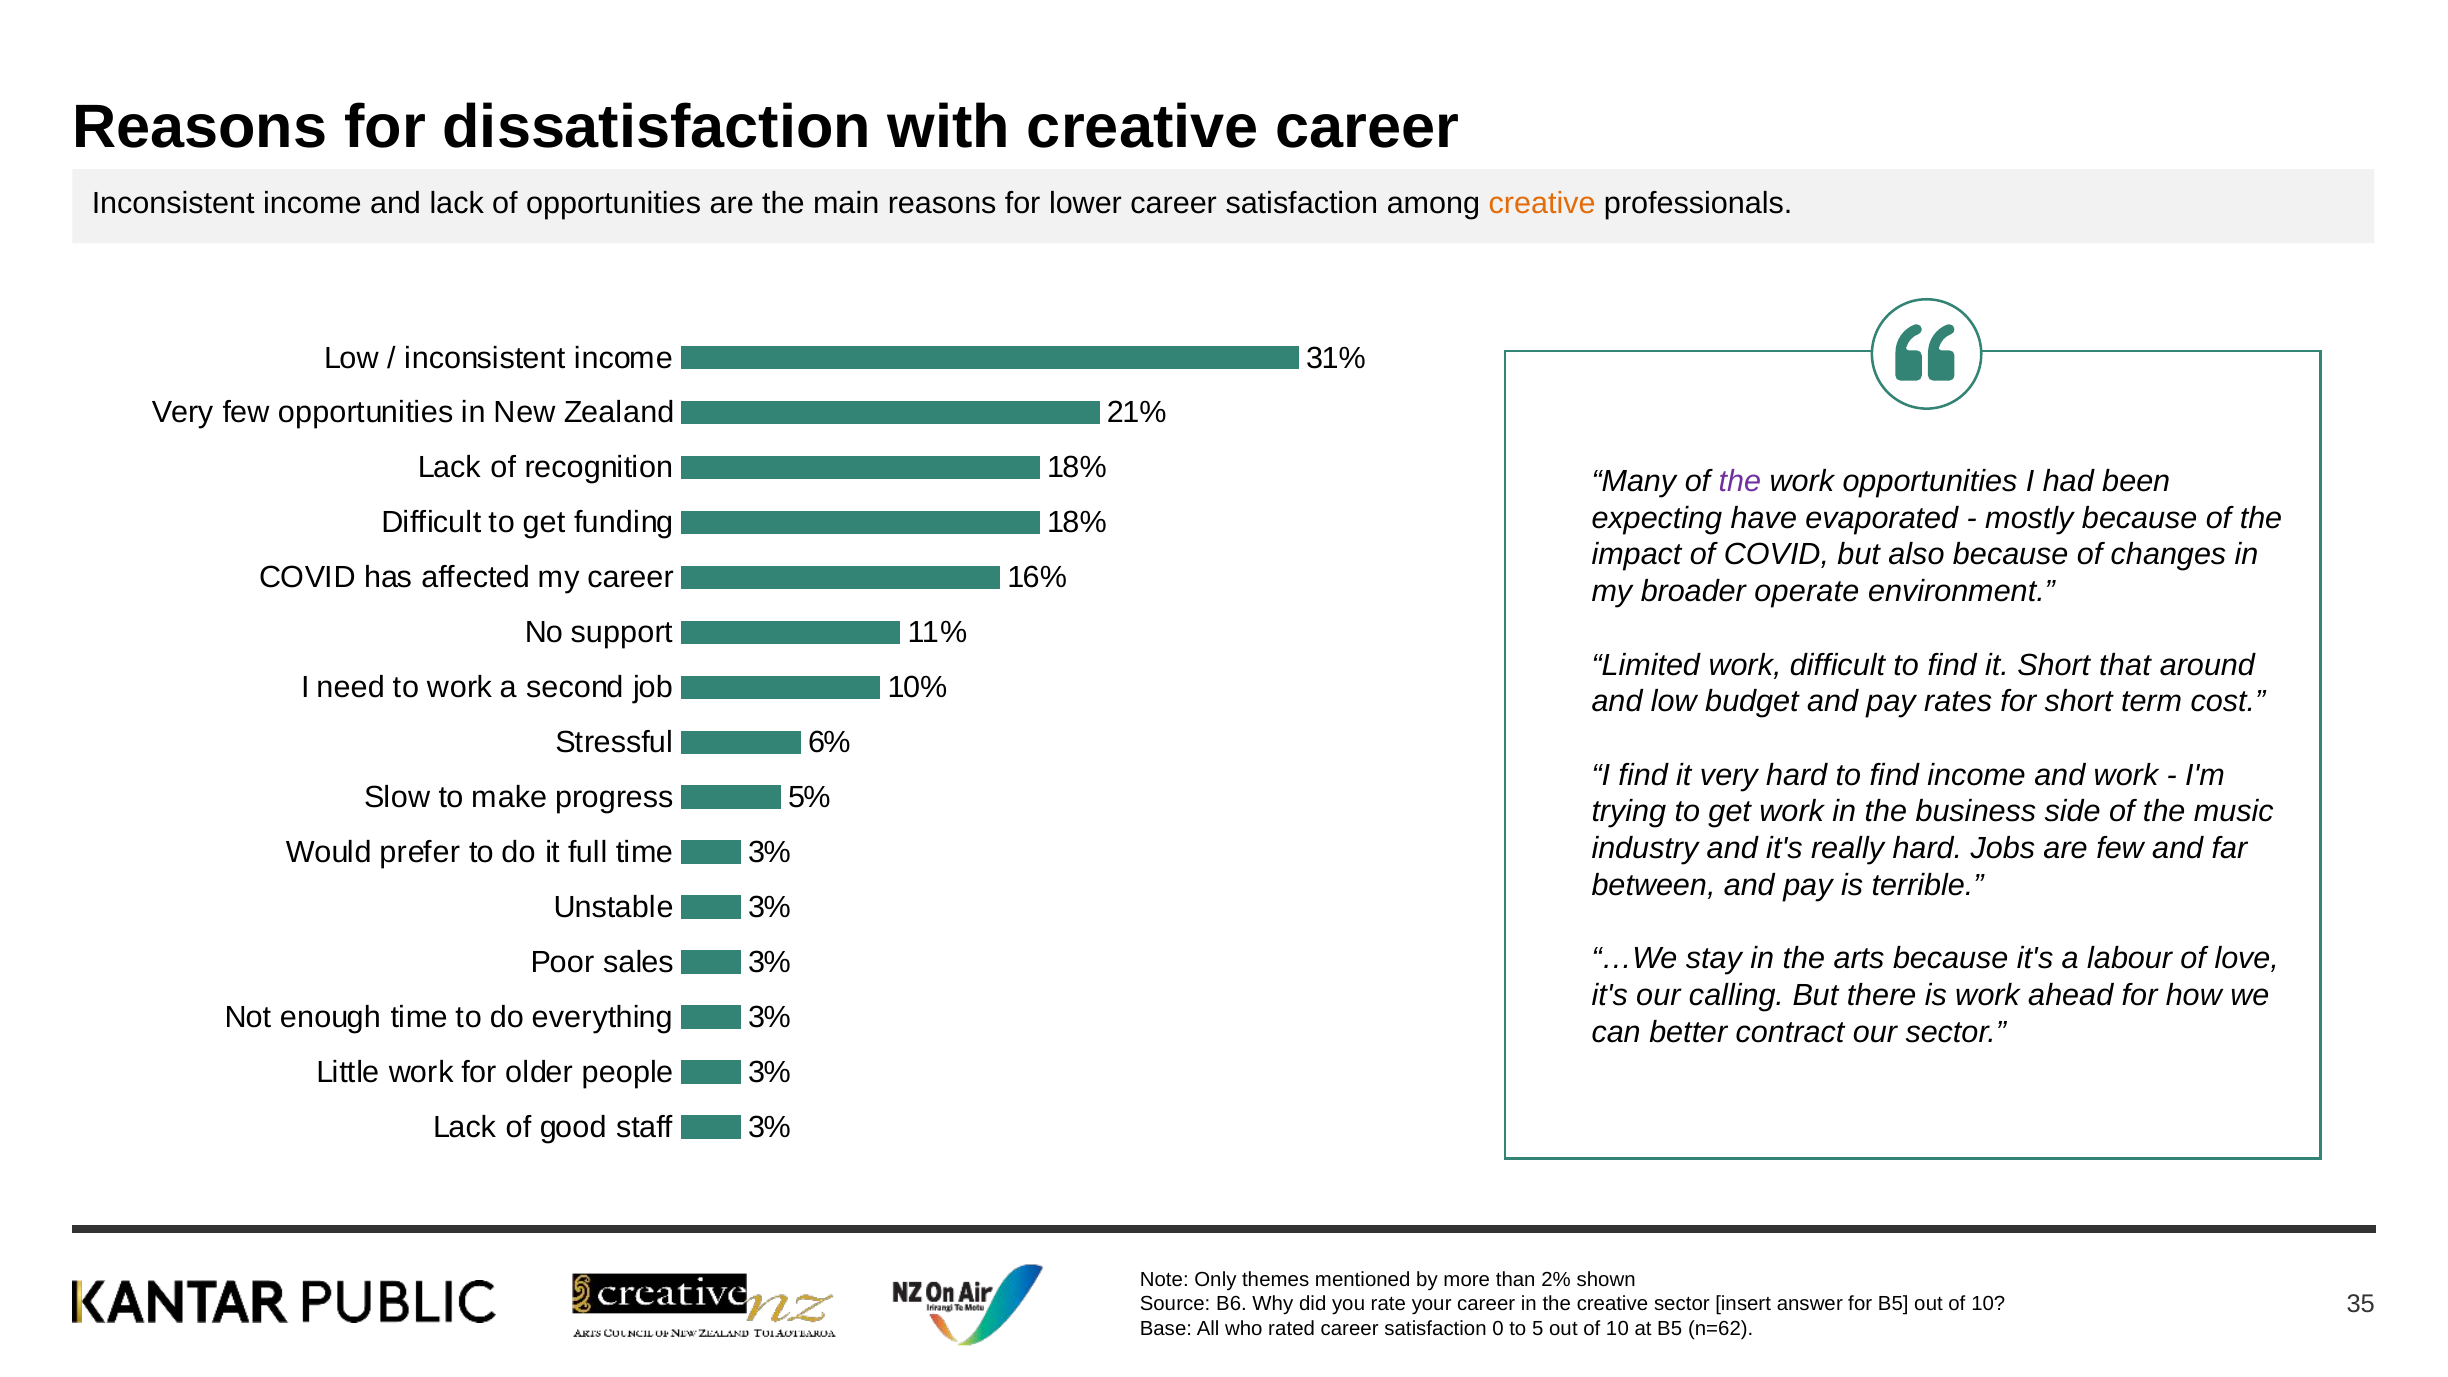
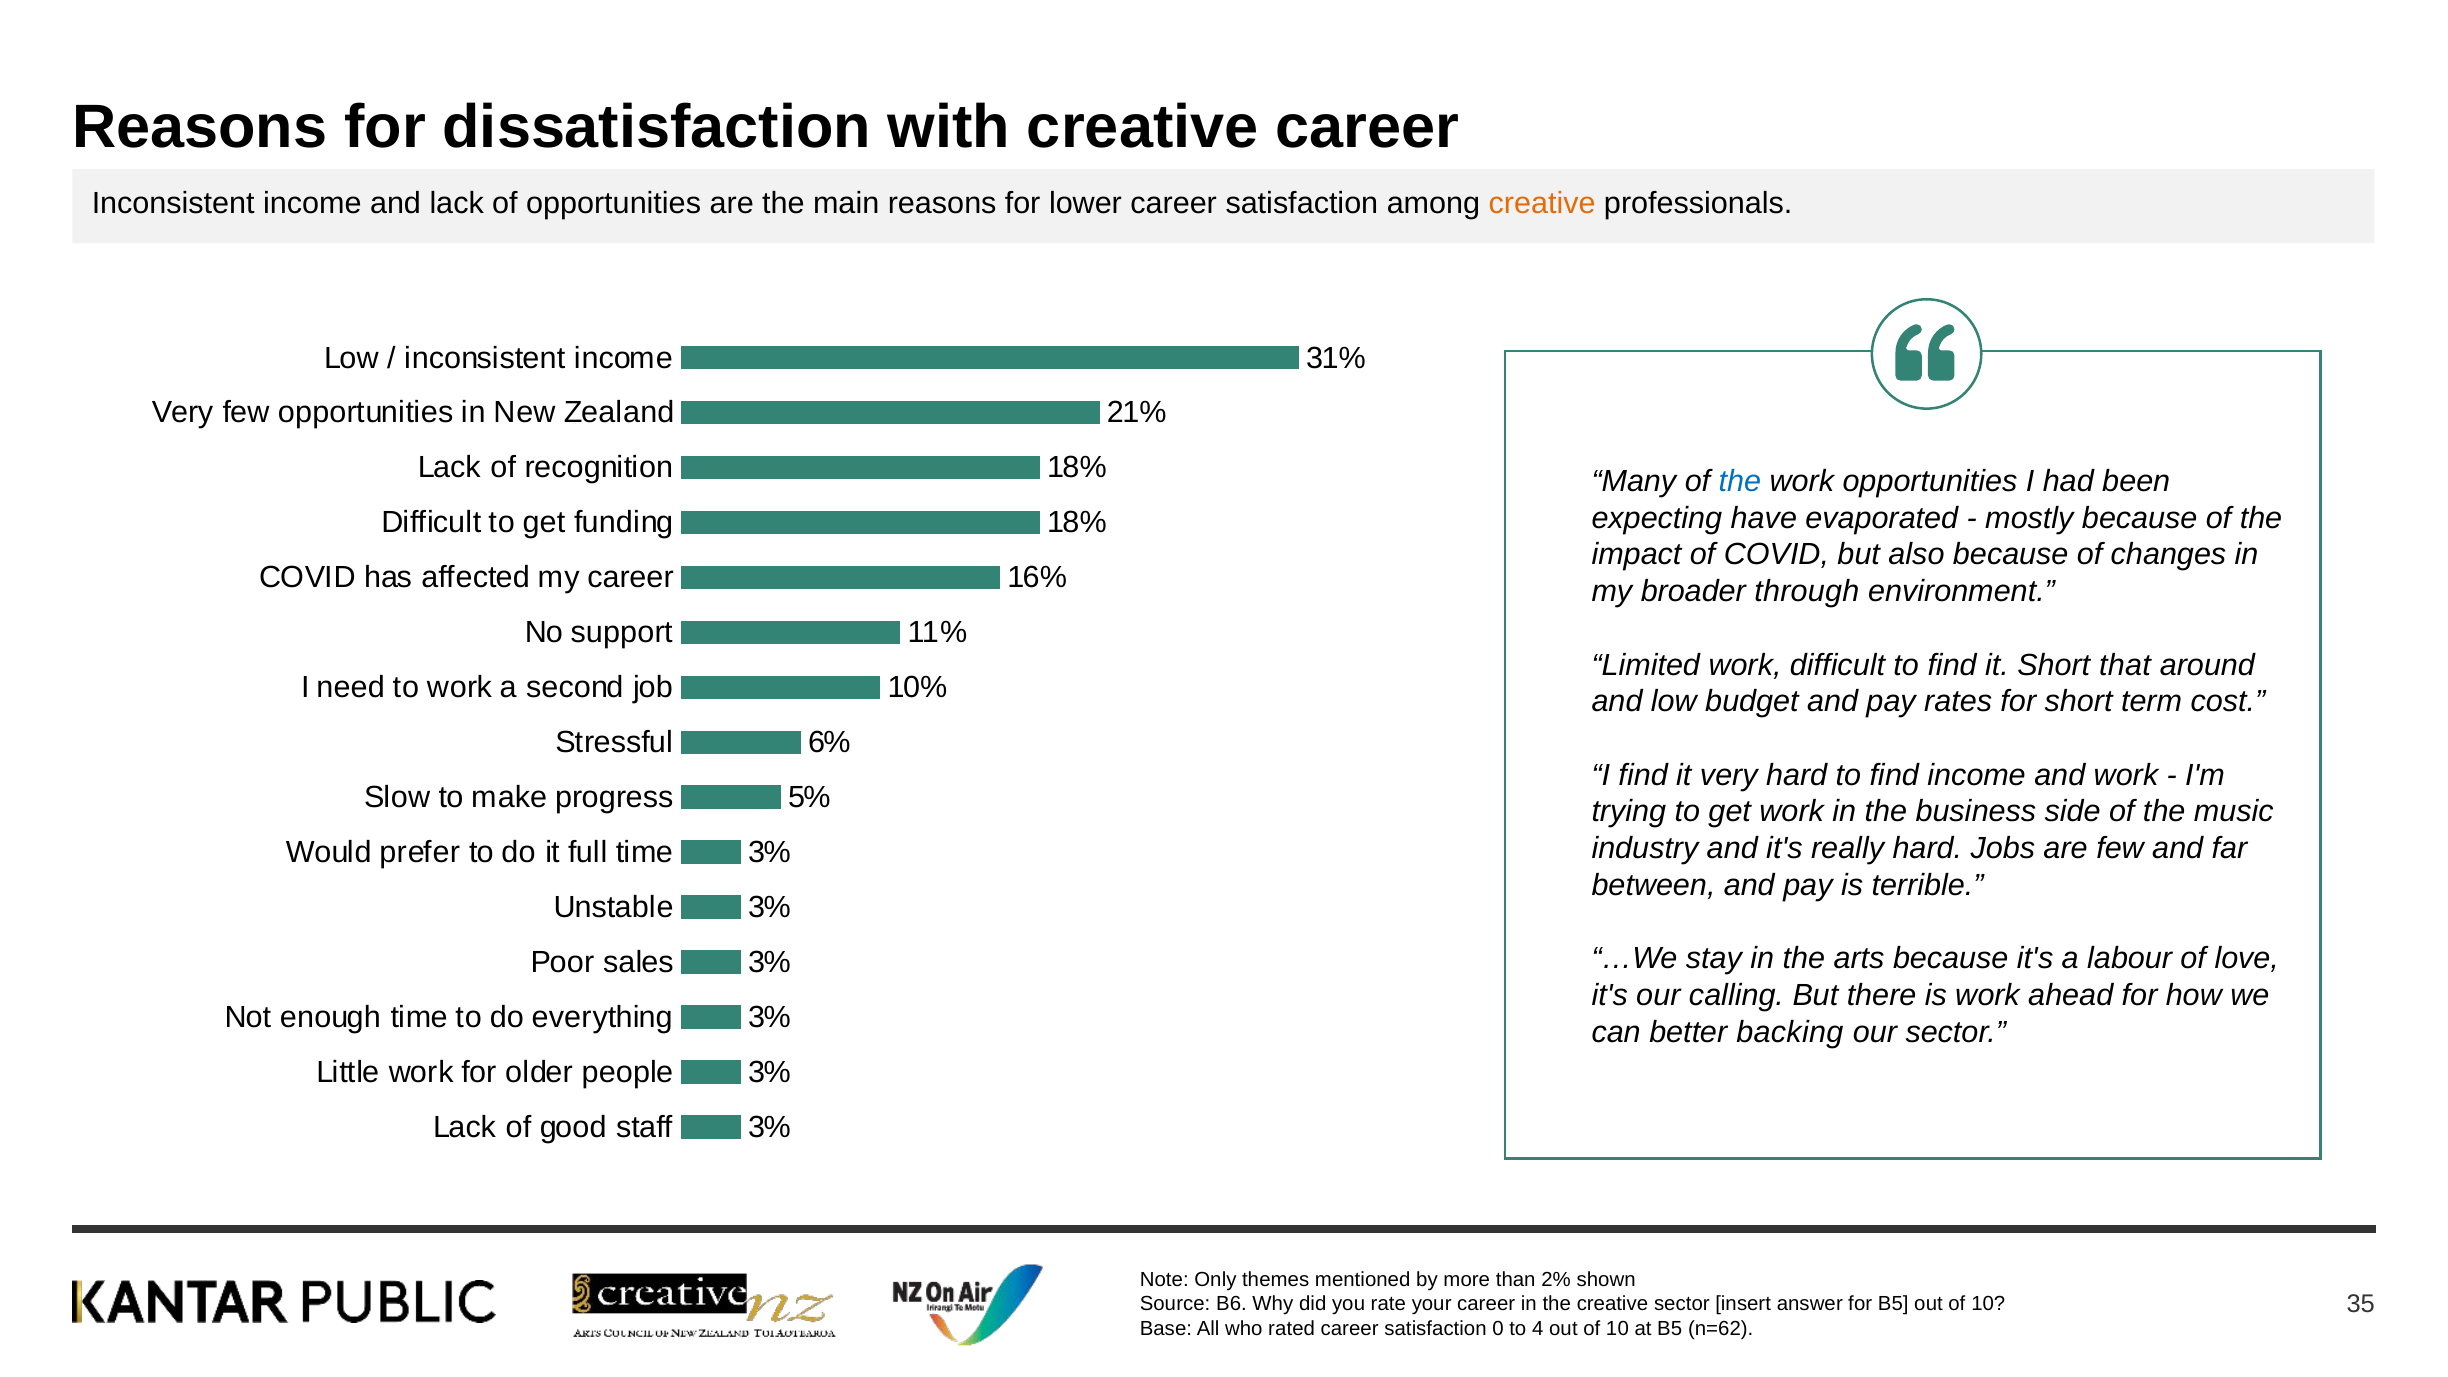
the at (1740, 481) colour: purple -> blue
operate: operate -> through
contract: contract -> backing
5: 5 -> 4
